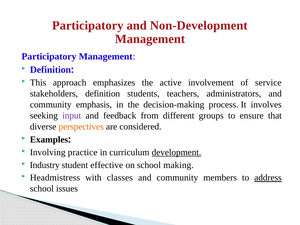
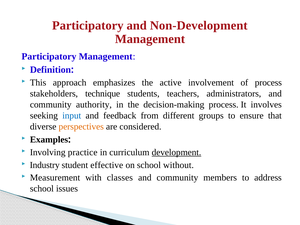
of service: service -> process
stakeholders definition: definition -> technique
emphasis: emphasis -> authority
input colour: purple -> blue
making: making -> without
Headmistress: Headmistress -> Measurement
address underline: present -> none
